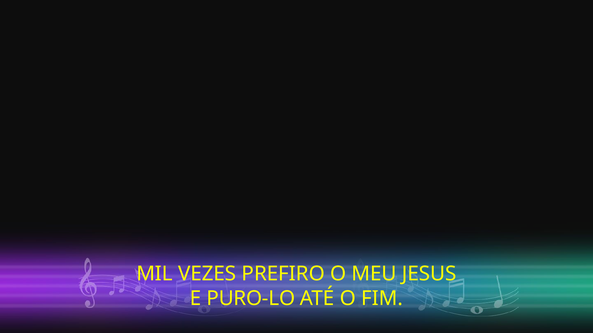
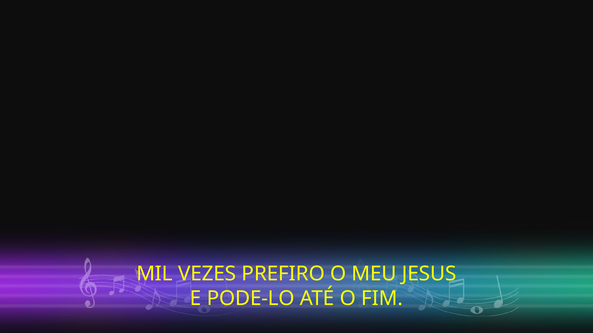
PURO-LO: PURO-LO -> PODE-LO
